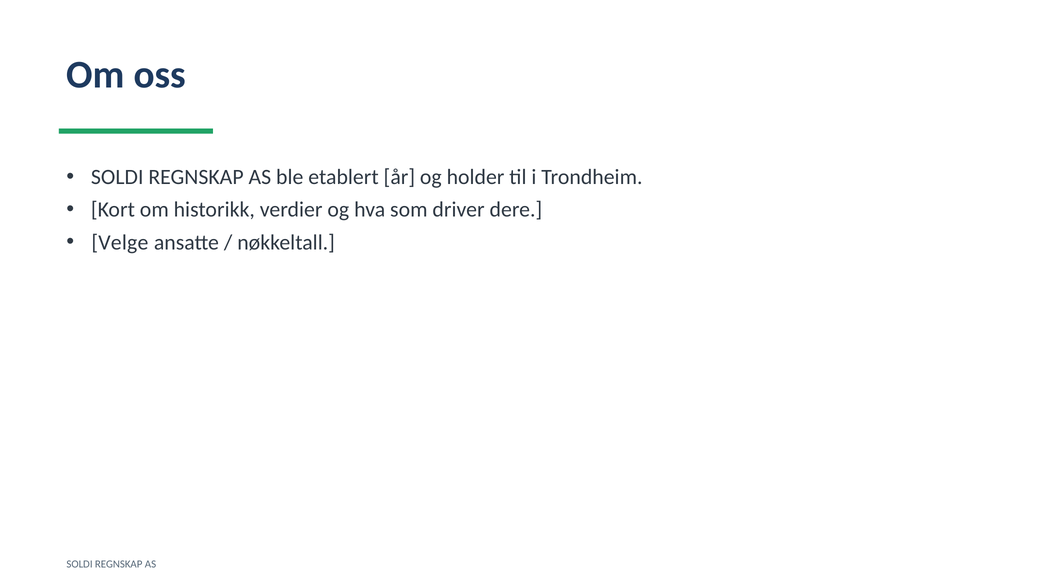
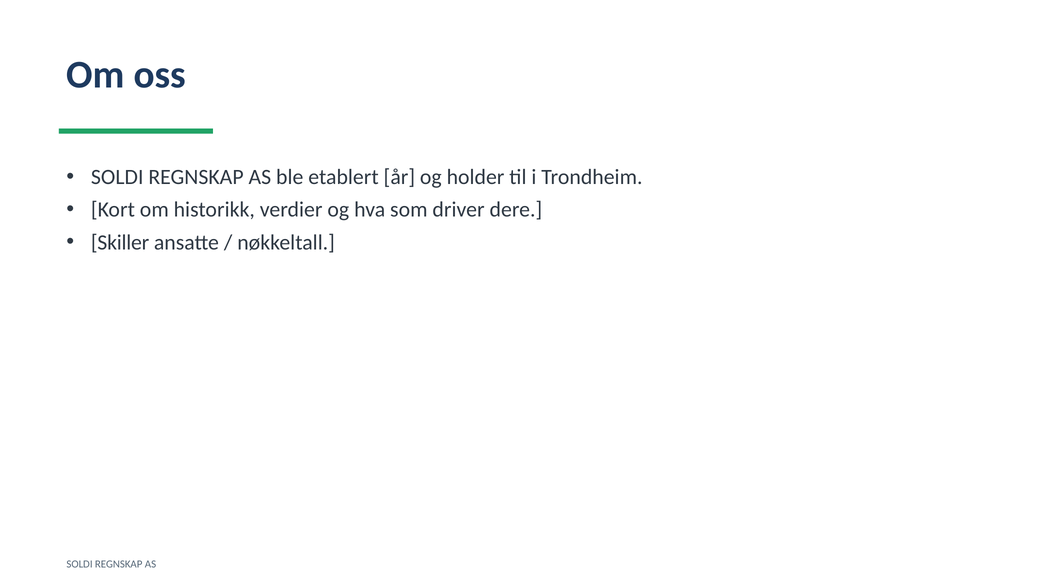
Velge: Velge -> Skiller
